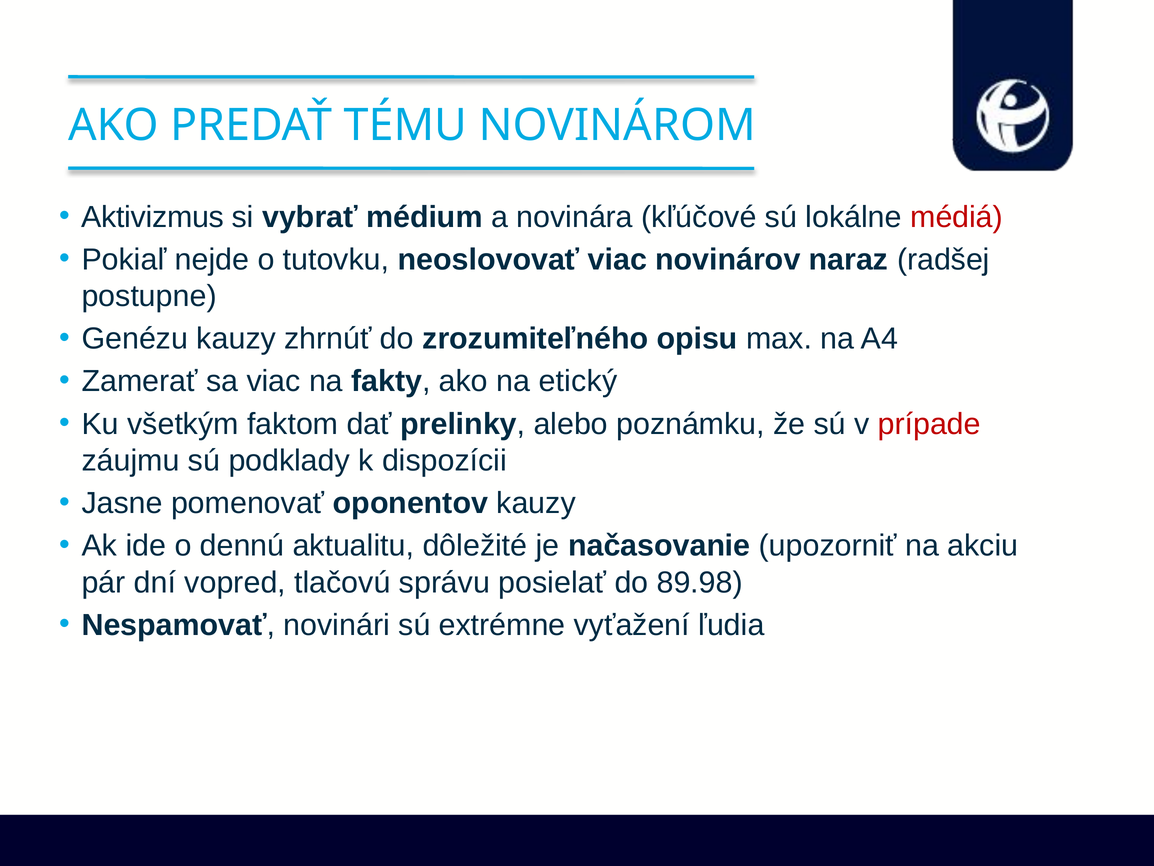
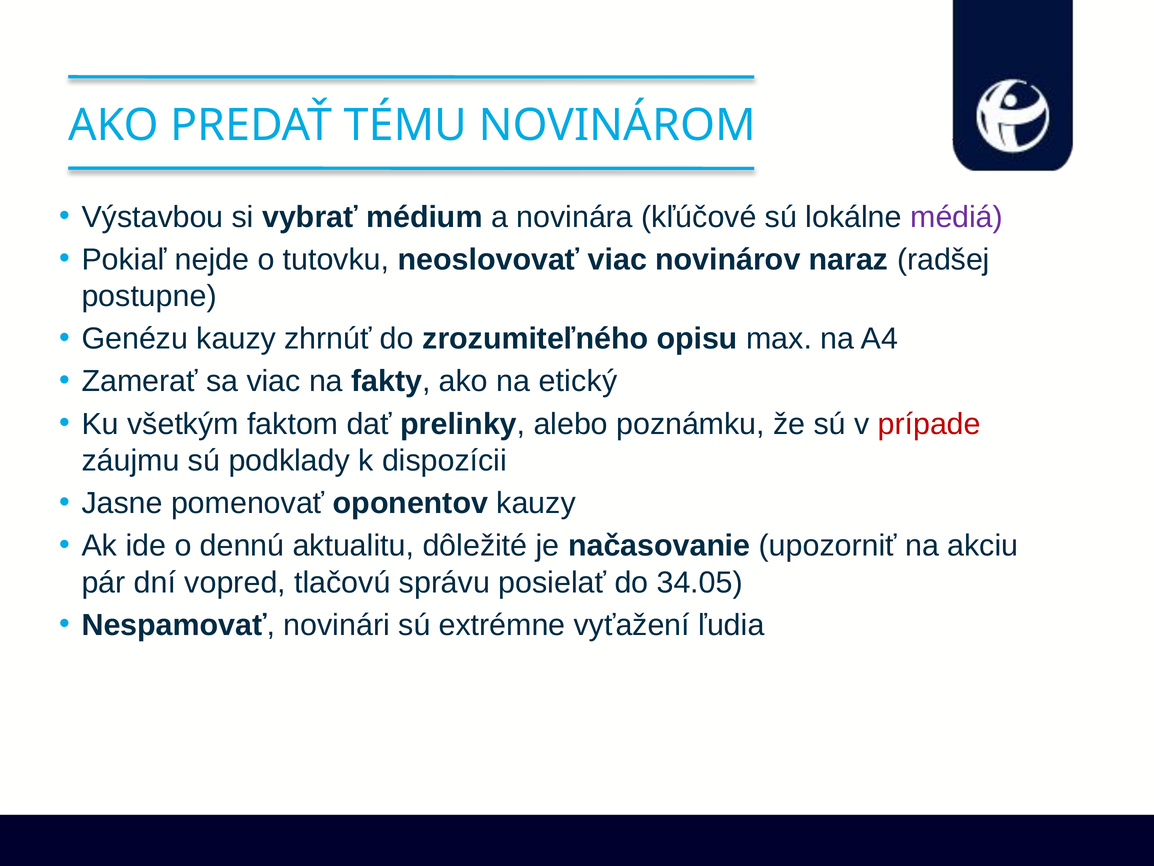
Aktivizmus: Aktivizmus -> Výstavbou
médiá colour: red -> purple
89.98: 89.98 -> 34.05
